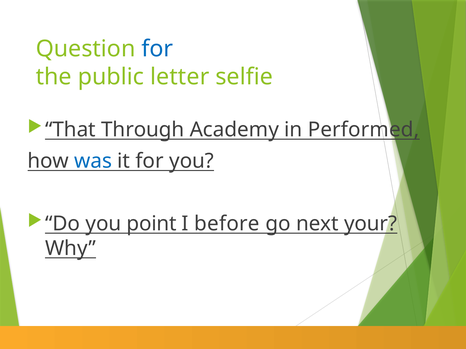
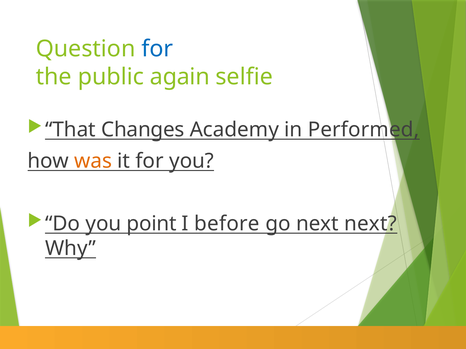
letter: letter -> again
Through: Through -> Changes
was colour: blue -> orange
next your: your -> next
